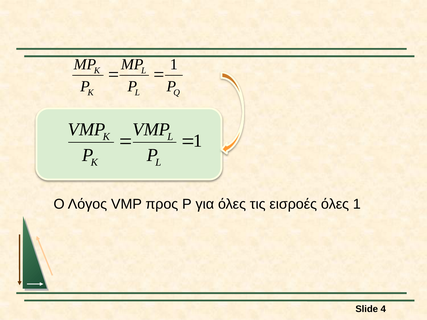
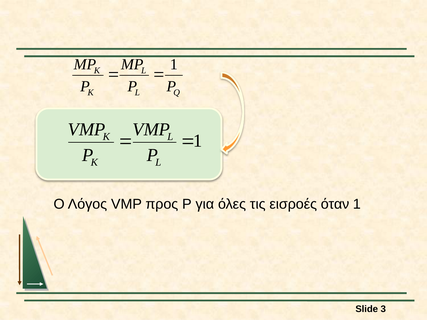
εισροές όλες: όλες -> όταν
4: 4 -> 3
